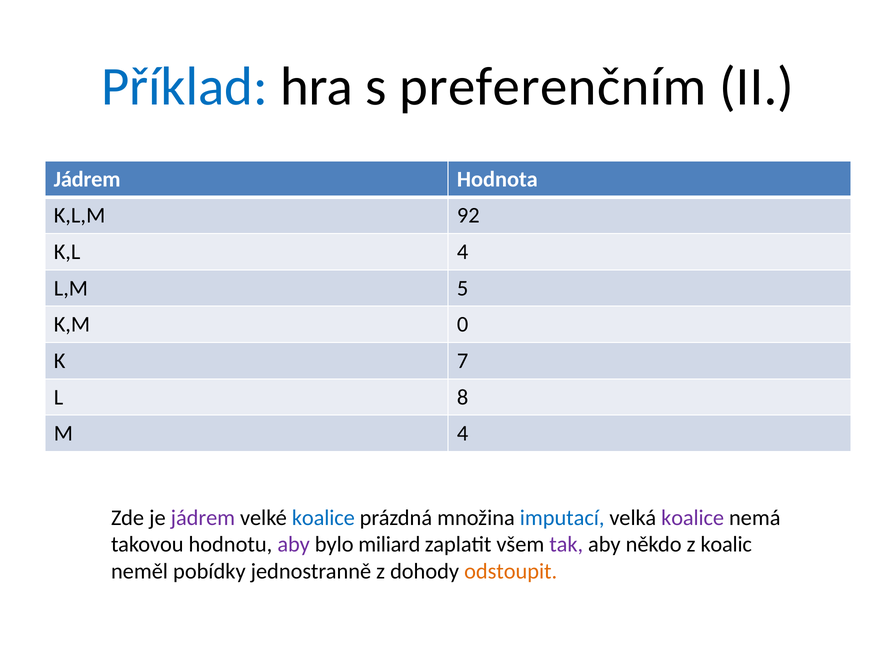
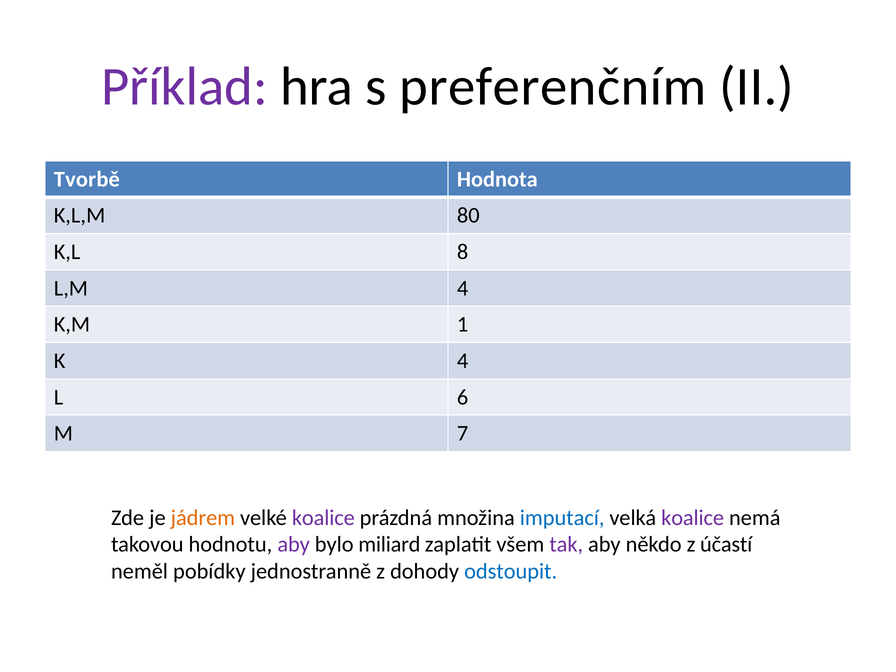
Příklad colour: blue -> purple
Jádrem at (87, 179): Jádrem -> Tvorbě
92: 92 -> 80
K,L 4: 4 -> 8
L,M 5: 5 -> 4
0: 0 -> 1
K 7: 7 -> 4
8: 8 -> 6
M 4: 4 -> 7
jádrem at (203, 518) colour: purple -> orange
koalice at (323, 518) colour: blue -> purple
koalic: koalic -> účastí
odstoupit colour: orange -> blue
